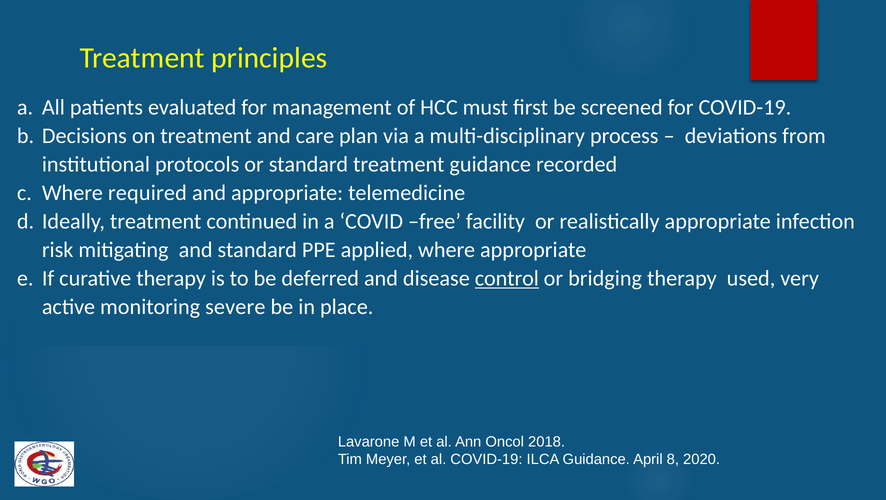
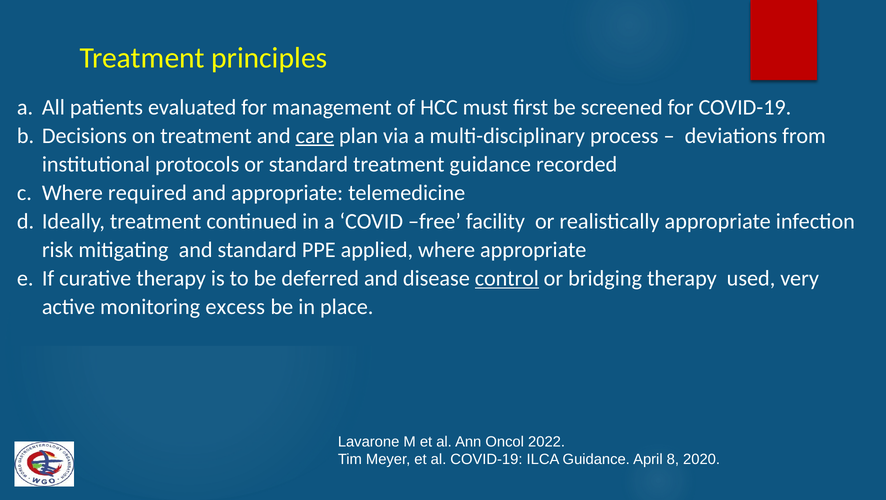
care underline: none -> present
severe: severe -> excess
2018: 2018 -> 2022
